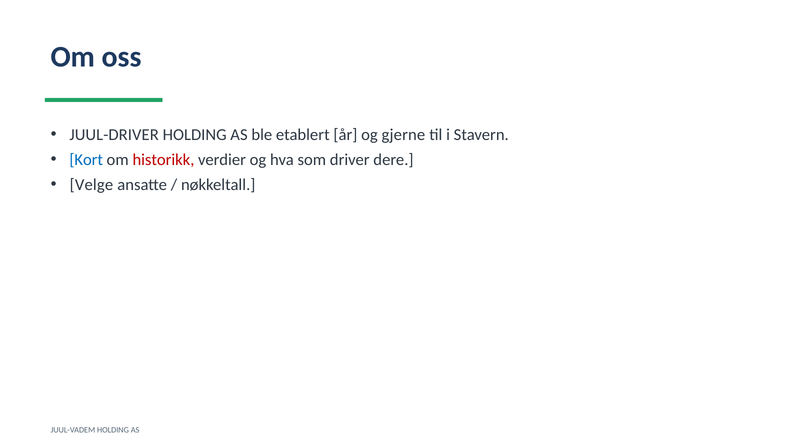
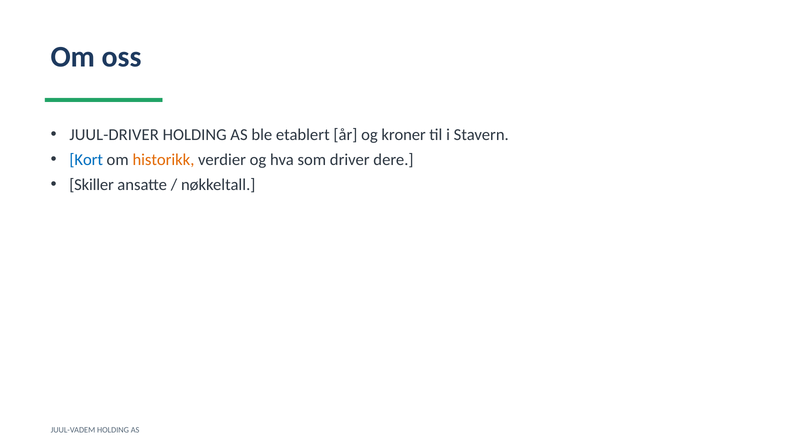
gjerne: gjerne -> kroner
historikk colour: red -> orange
Velge: Velge -> Skiller
